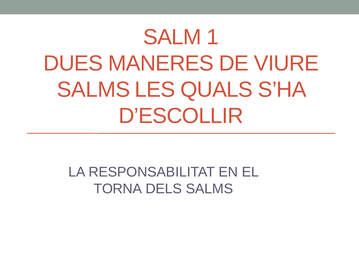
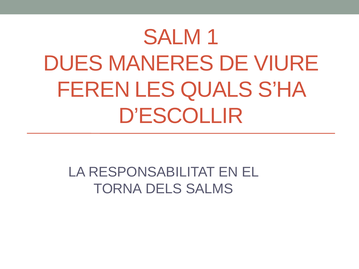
SALMS at (94, 90): SALMS -> FEREN
